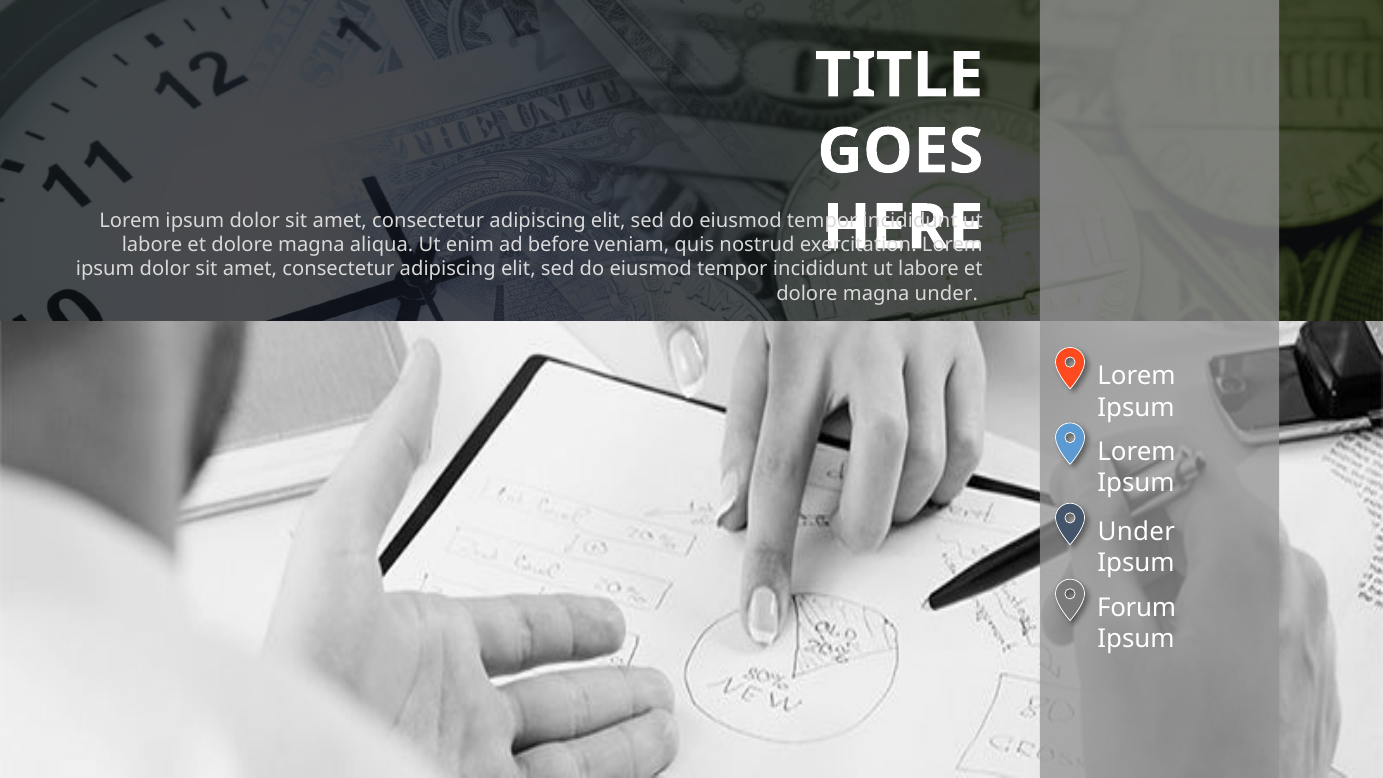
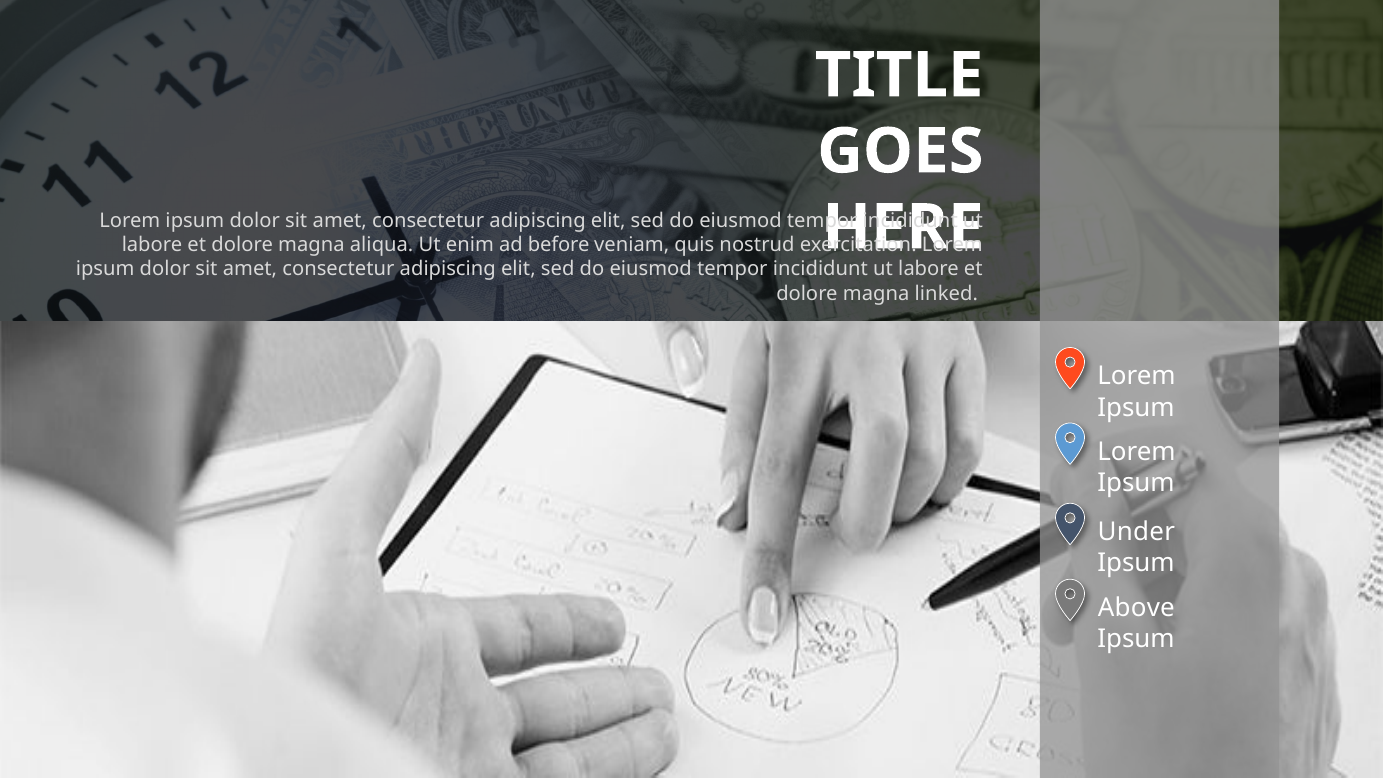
magna under: under -> linked
Forum: Forum -> Above
